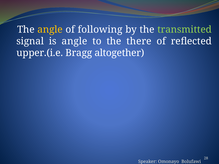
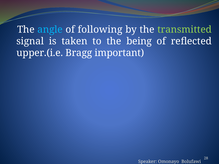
angle at (50, 30) colour: yellow -> light blue
is angle: angle -> taken
there: there -> being
altogether: altogether -> important
